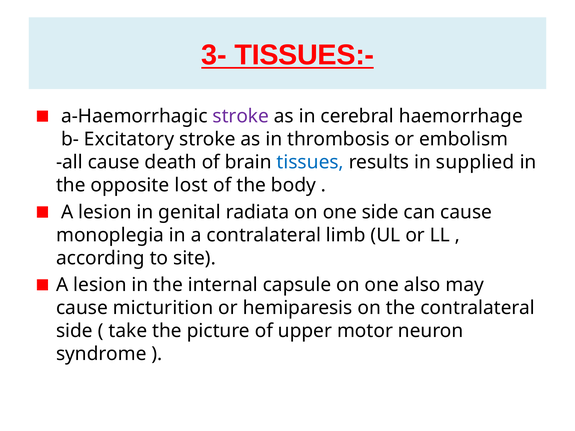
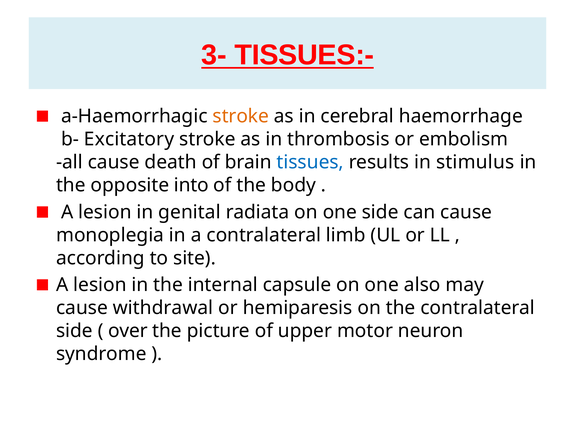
stroke at (241, 116) colour: purple -> orange
supplied: supplied -> stimulus
lost: lost -> into
micturition: micturition -> withdrawal
take: take -> over
